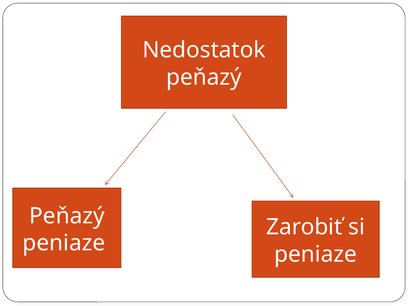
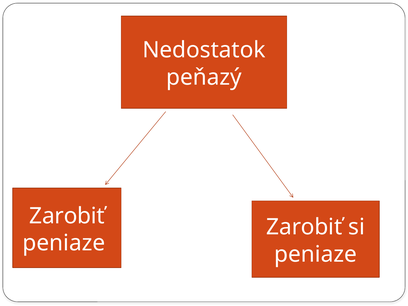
Peňazý at (67, 216): Peňazý -> Zarobiť
